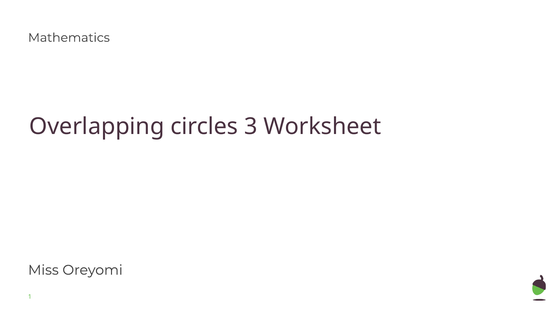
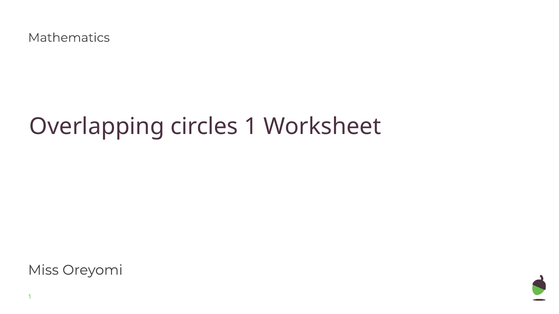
circles 3: 3 -> 1
